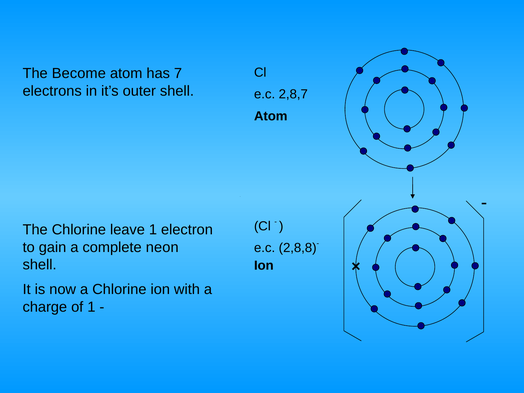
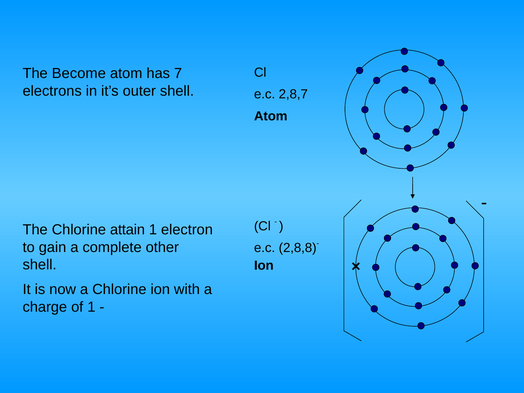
leave: leave -> attain
neon: neon -> other
